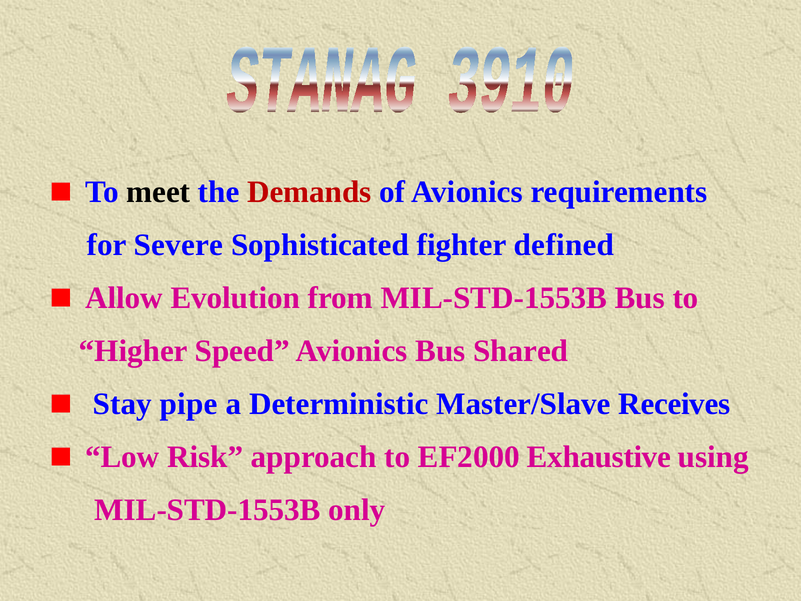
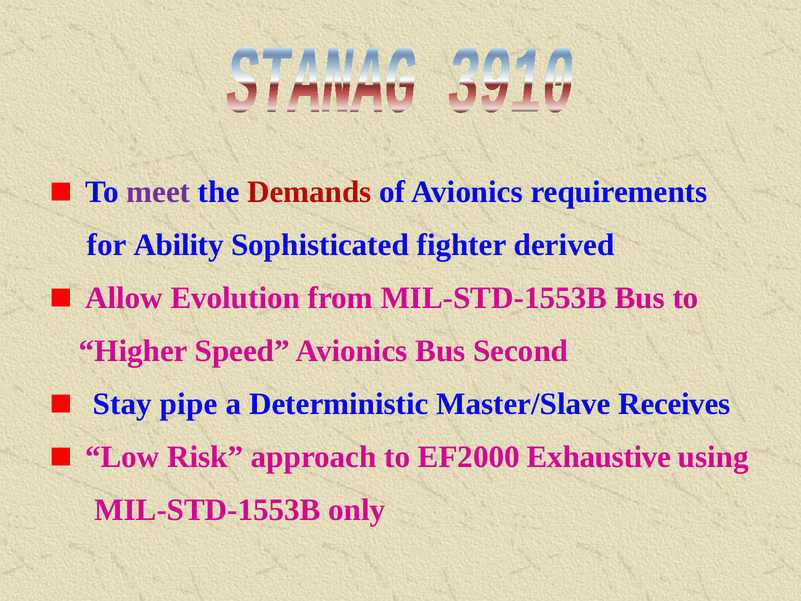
meet colour: black -> purple
Severe: Severe -> Ability
defined: defined -> derived
Shared: Shared -> Second
